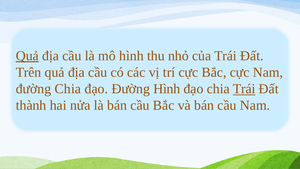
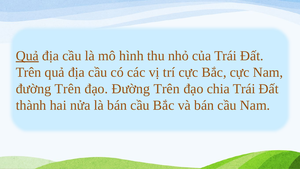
Chia at (68, 89): Chia -> Trên
đạo Đường Hình: Hình -> Trên
Trái at (244, 89) underline: present -> none
